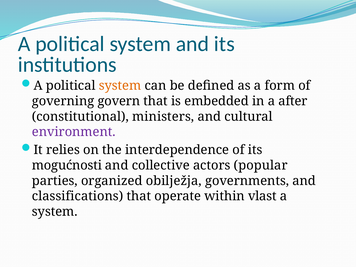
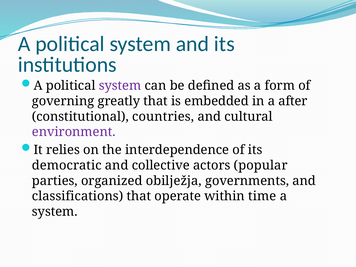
system at (120, 86) colour: orange -> purple
govern: govern -> greatly
ministers: ministers -> countries
mogućnosti: mogućnosti -> democratic
vlast: vlast -> time
